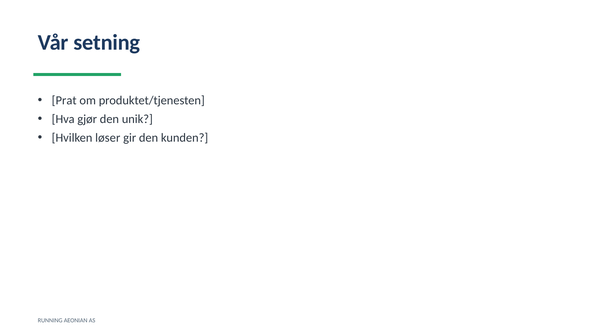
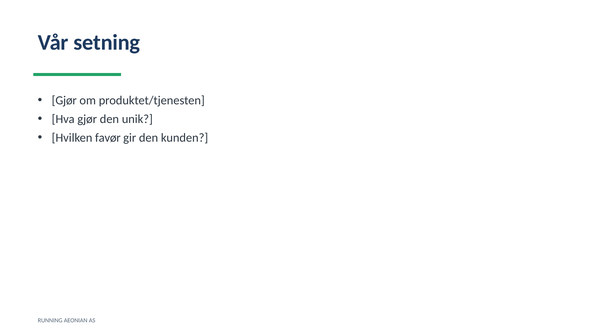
Prat at (64, 101): Prat -> Gjør
løser: løser -> favør
